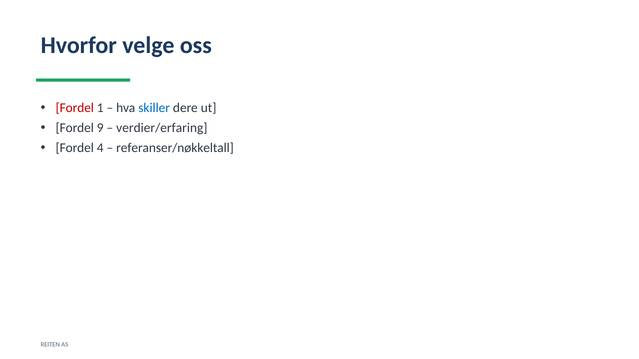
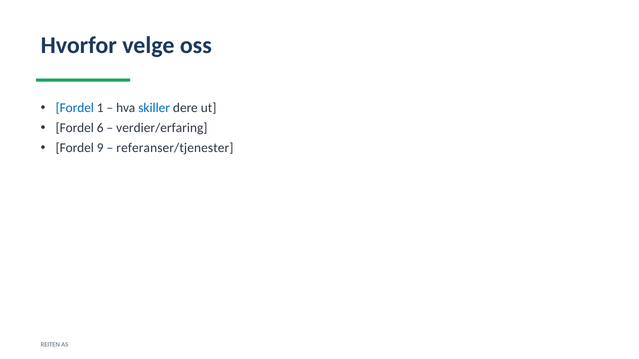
Fordel at (75, 108) colour: red -> blue
9: 9 -> 6
4: 4 -> 9
referanser/nøkkeltall: referanser/nøkkeltall -> referanser/tjenester
